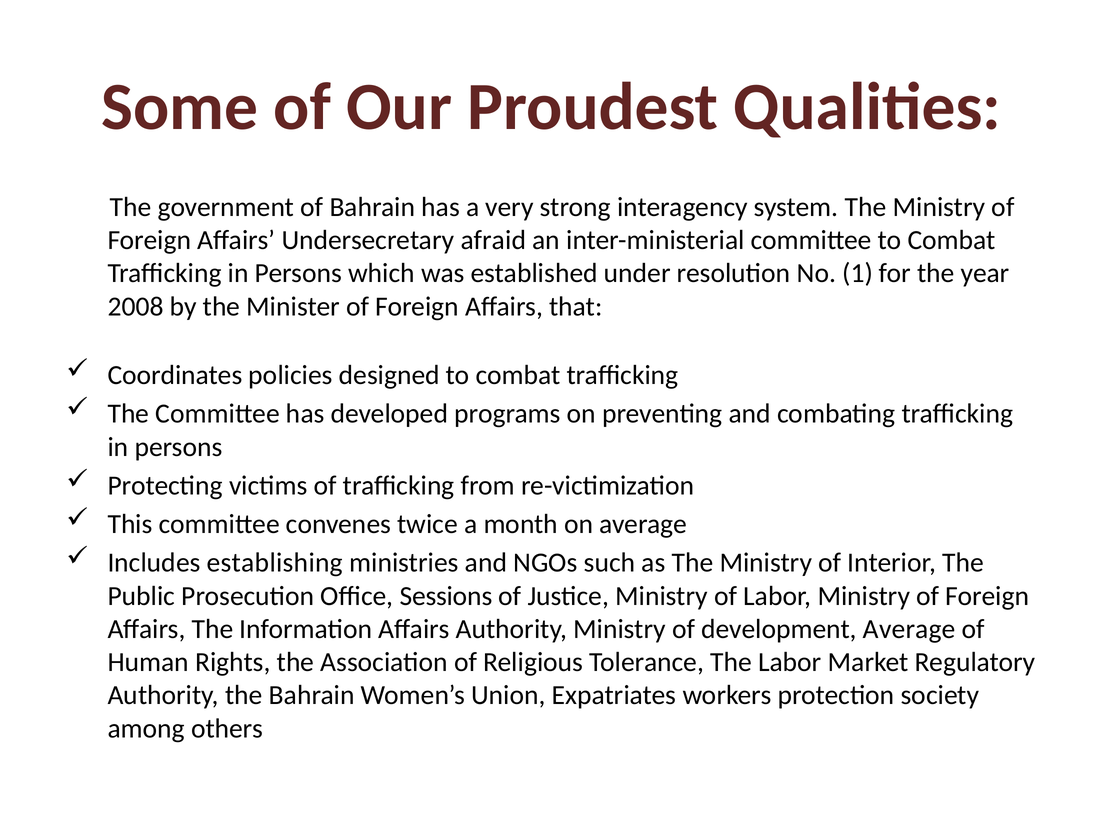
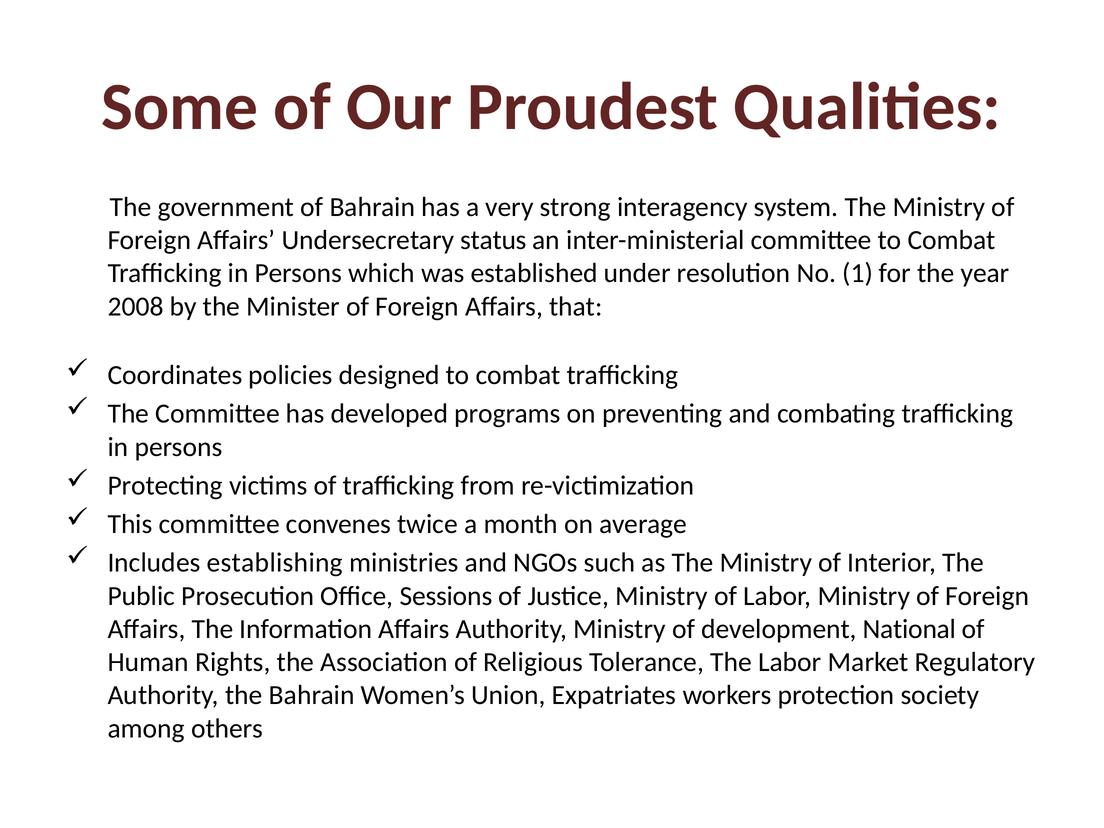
afraid: afraid -> status
development Average: Average -> National
